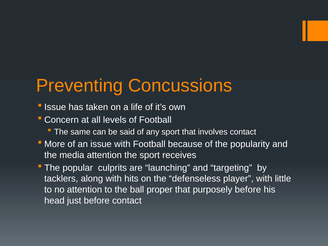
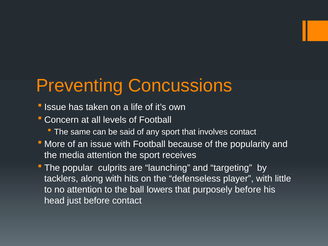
proper: proper -> lowers
